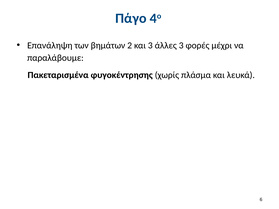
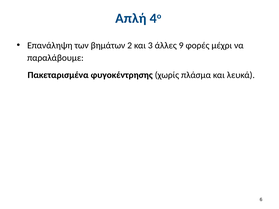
Πάγο: Πάγο -> Απλή
άλλες 3: 3 -> 9
